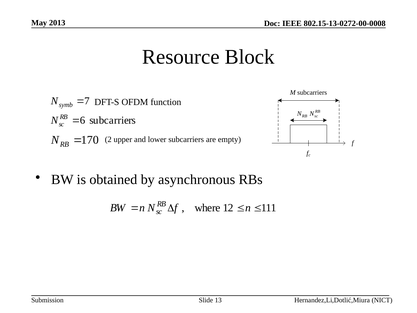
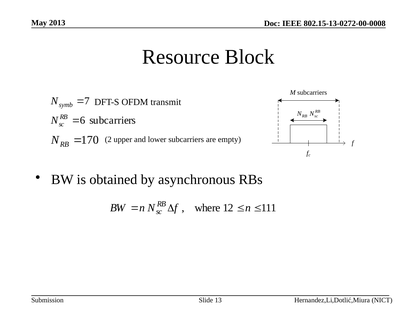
function: function -> transmit
